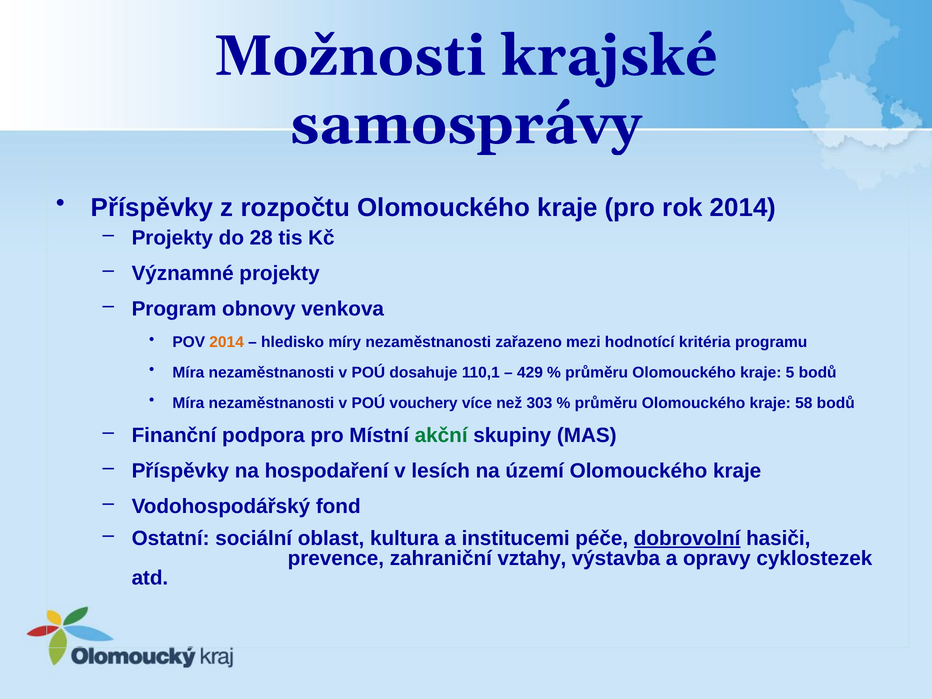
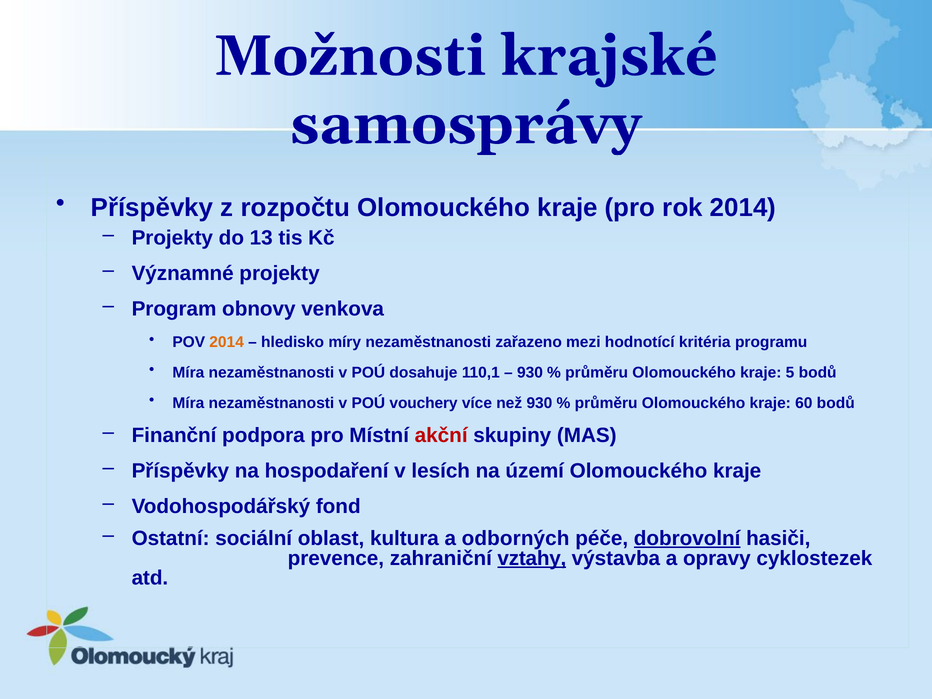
28: 28 -> 13
429 at (530, 372): 429 -> 930
než 303: 303 -> 930
58: 58 -> 60
akční colour: green -> red
institucemi: institucemi -> odborných
vztahy underline: none -> present
